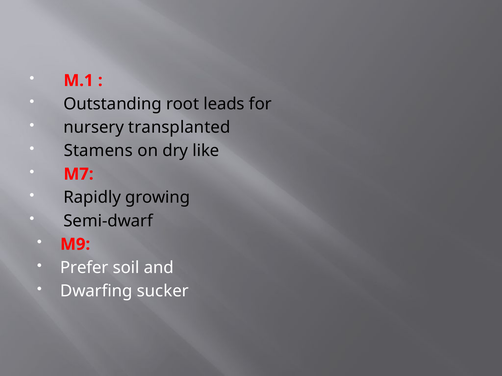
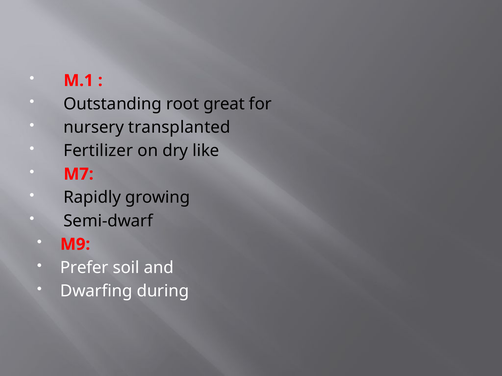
leads: leads -> great
Stamens: Stamens -> Fertilizer
sucker: sucker -> during
